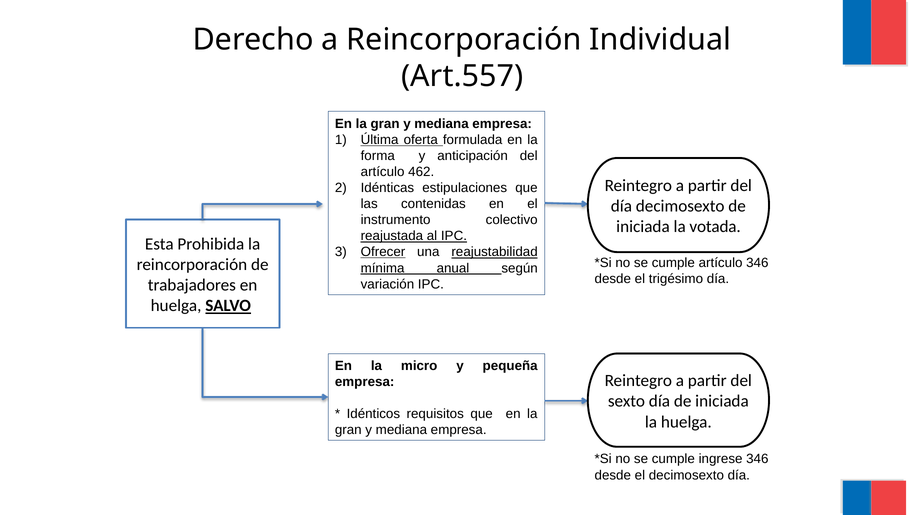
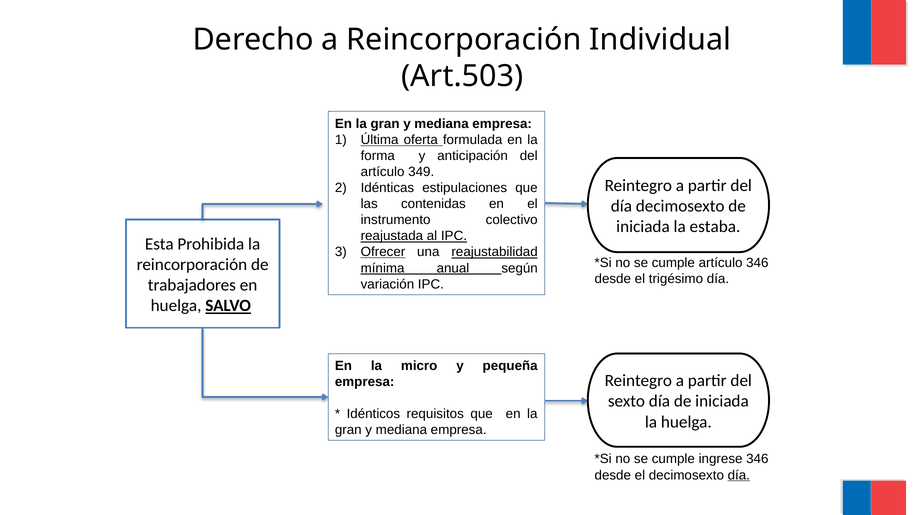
Art.557: Art.557 -> Art.503
462: 462 -> 349
votada: votada -> estaba
día at (739, 475) underline: none -> present
